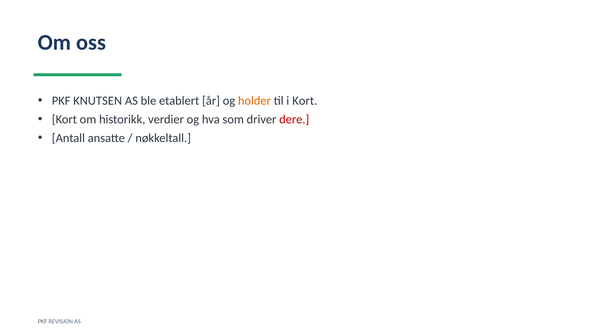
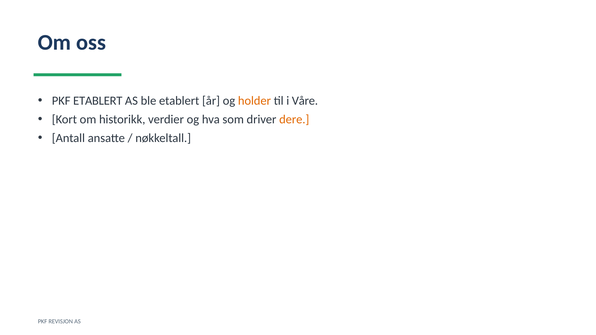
PKF KNUTSEN: KNUTSEN -> ETABLERT
i Kort: Kort -> Våre
dere colour: red -> orange
